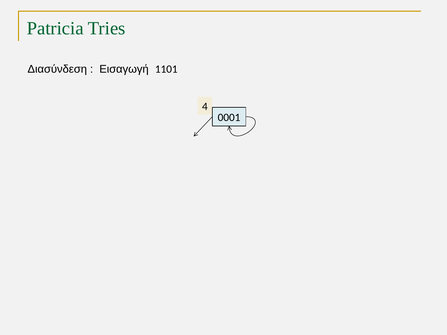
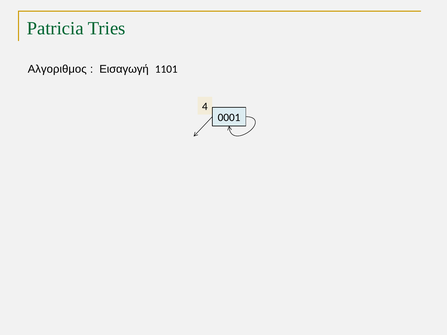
Διασύνδεση: Διασύνδεση -> Αλγοριθμος
